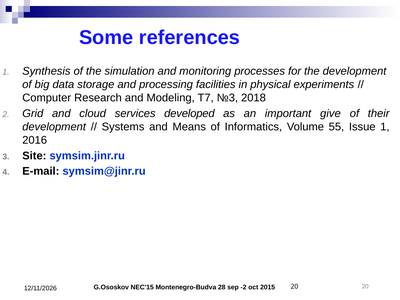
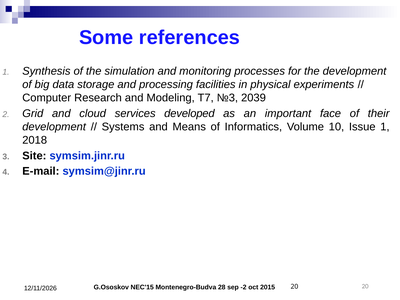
2018: 2018 -> 2039
give: give -> face
55: 55 -> 10
2016: 2016 -> 2018
